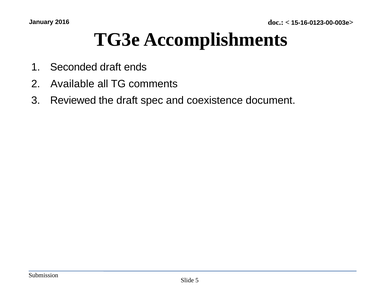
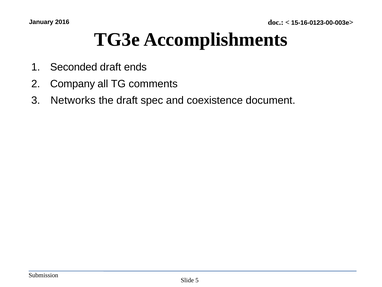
Available: Available -> Company
Reviewed: Reviewed -> Networks
